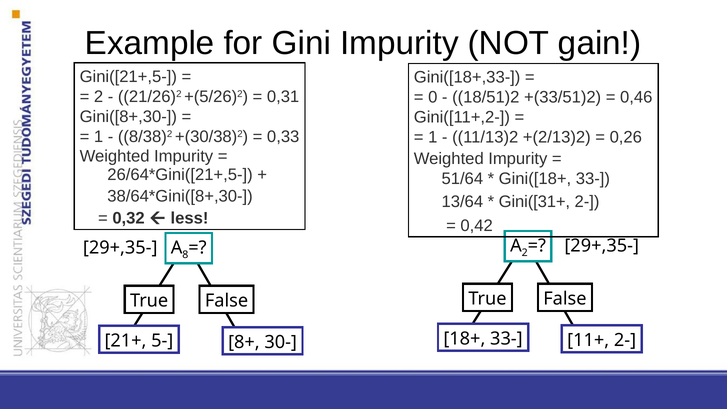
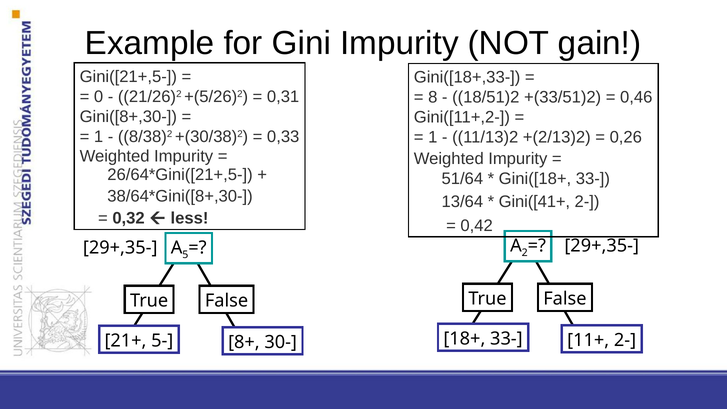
2 at (99, 97): 2 -> 0
0: 0 -> 8
Gini([31+: Gini([31+ -> Gini([41+
8: 8 -> 5
